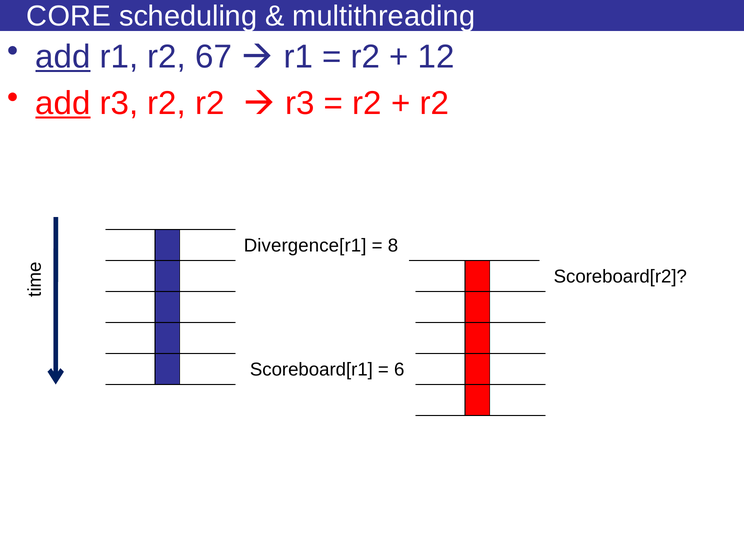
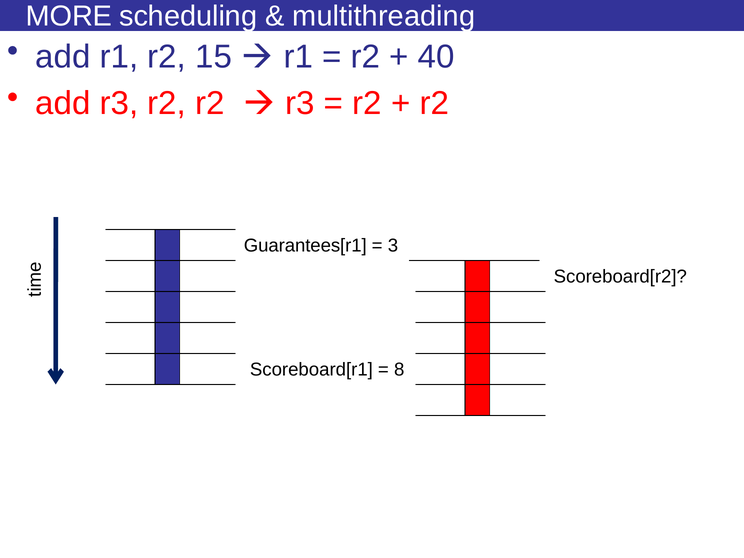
CORE: CORE -> MORE
add at (63, 57) underline: present -> none
67: 67 -> 15
12: 12 -> 40
add at (63, 103) underline: present -> none
Divergence[r1: Divergence[r1 -> Guarantees[r1
8: 8 -> 3
6: 6 -> 8
